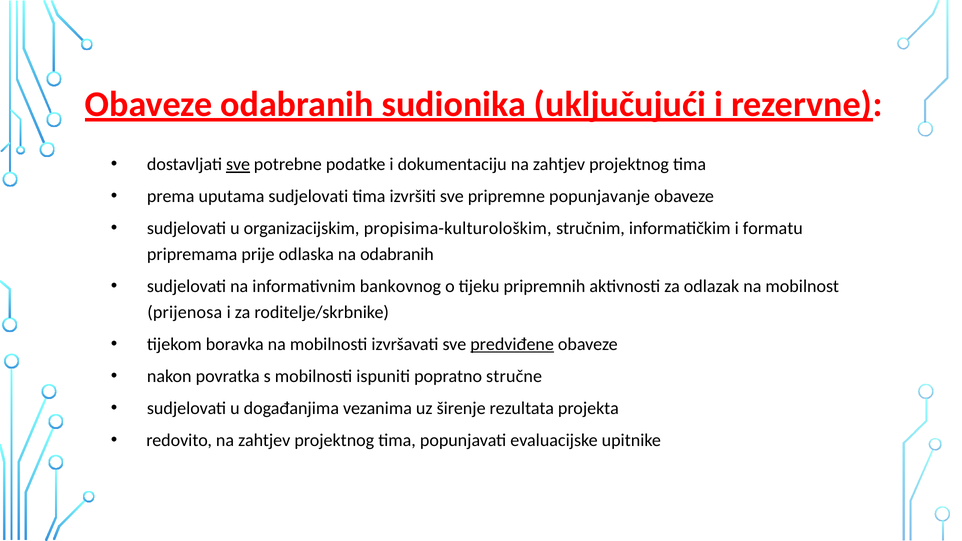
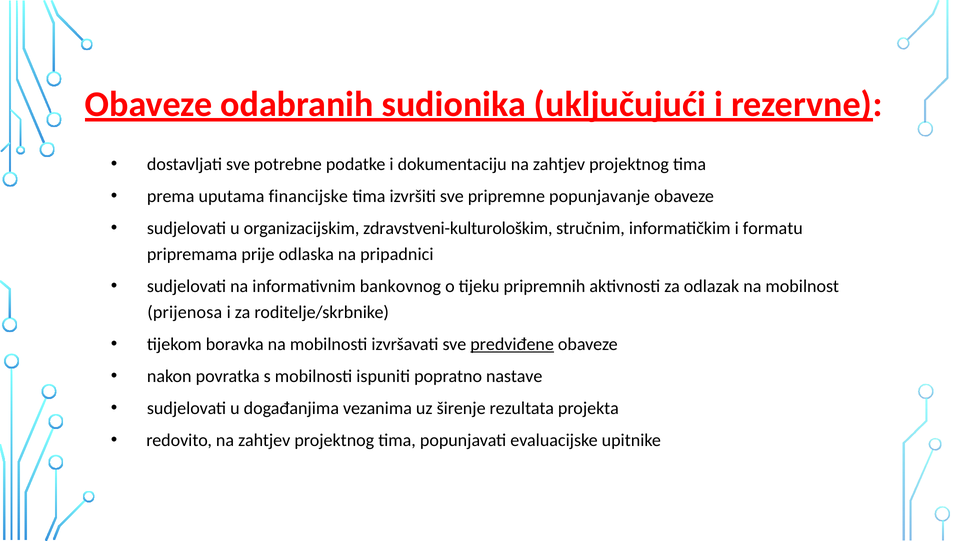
sve at (238, 165) underline: present -> none
uputama sudjelovati: sudjelovati -> financijske
propisima-kulturološkim: propisima-kulturološkim -> zdravstveni-kulturološkim
na odabranih: odabranih -> pripadnici
stručne: stručne -> nastave
